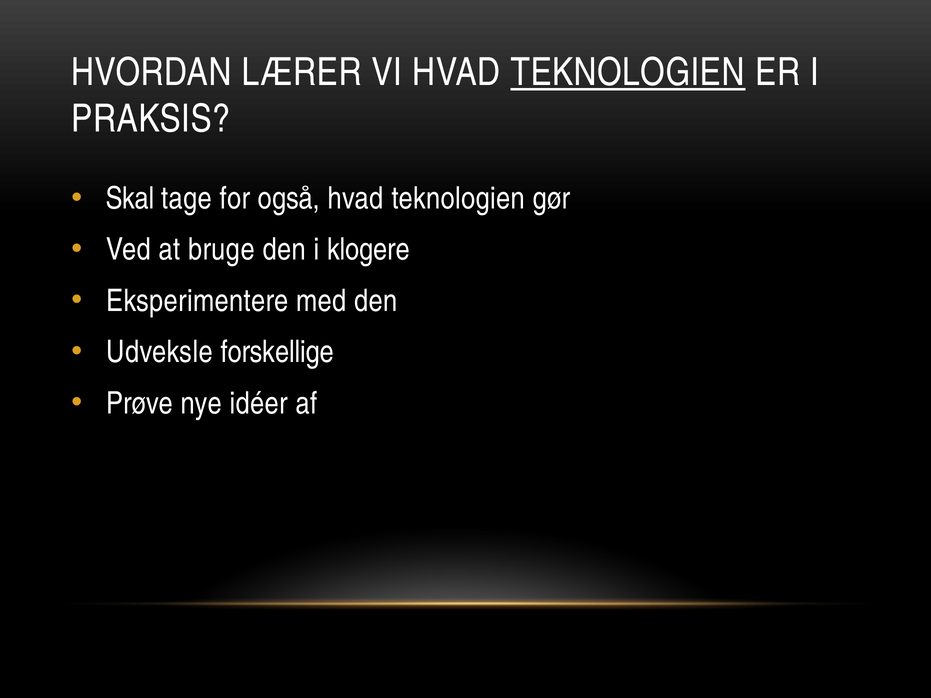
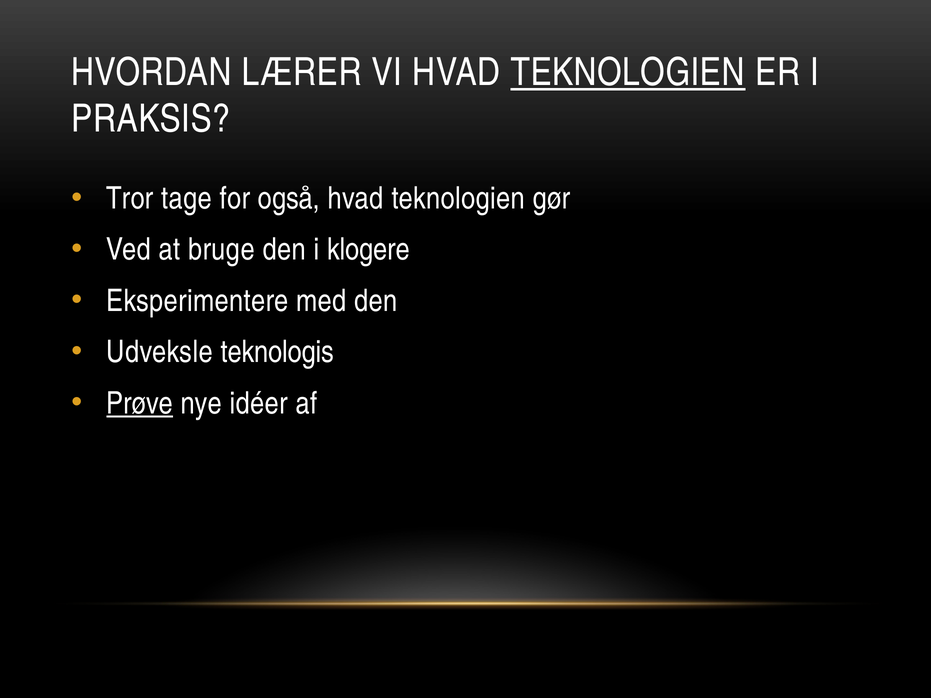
Skal: Skal -> Tror
forskellige: forskellige -> teknologis
Prøve underline: none -> present
